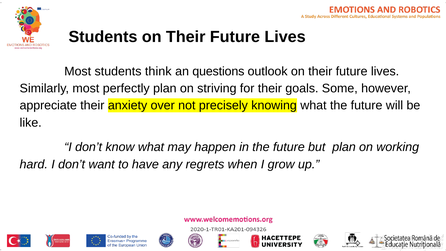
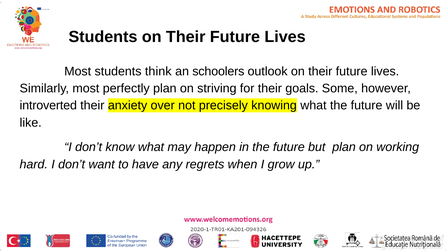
questions: questions -> schoolers
appreciate: appreciate -> introverted
